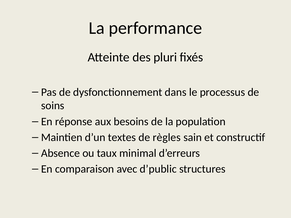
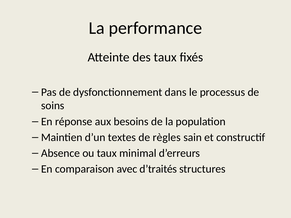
des pluri: pluri -> taux
d’public: d’public -> d’traités
